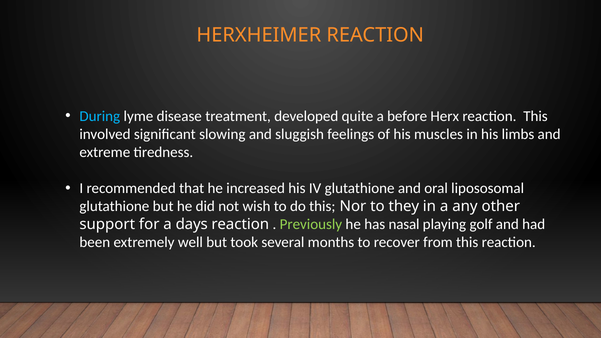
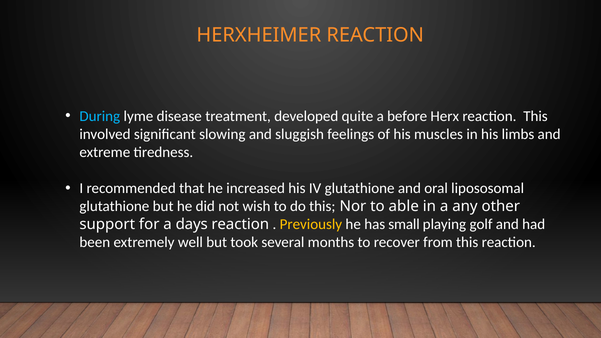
they: they -> able
Previously colour: light green -> yellow
nasal: nasal -> small
